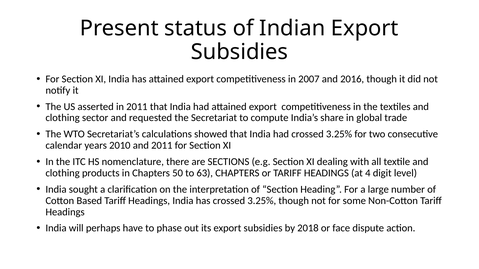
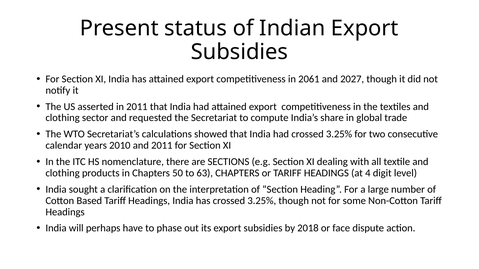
2007: 2007 -> 2061
2016: 2016 -> 2027
